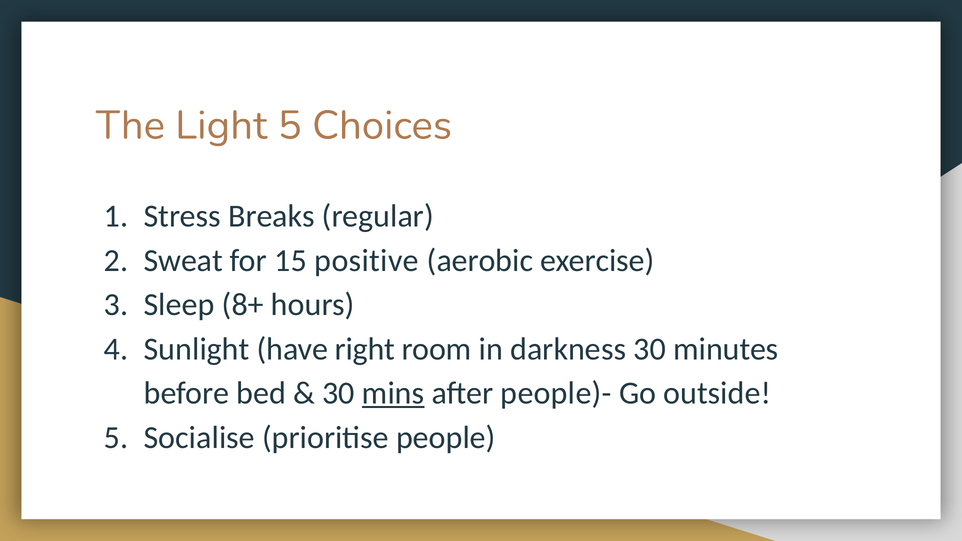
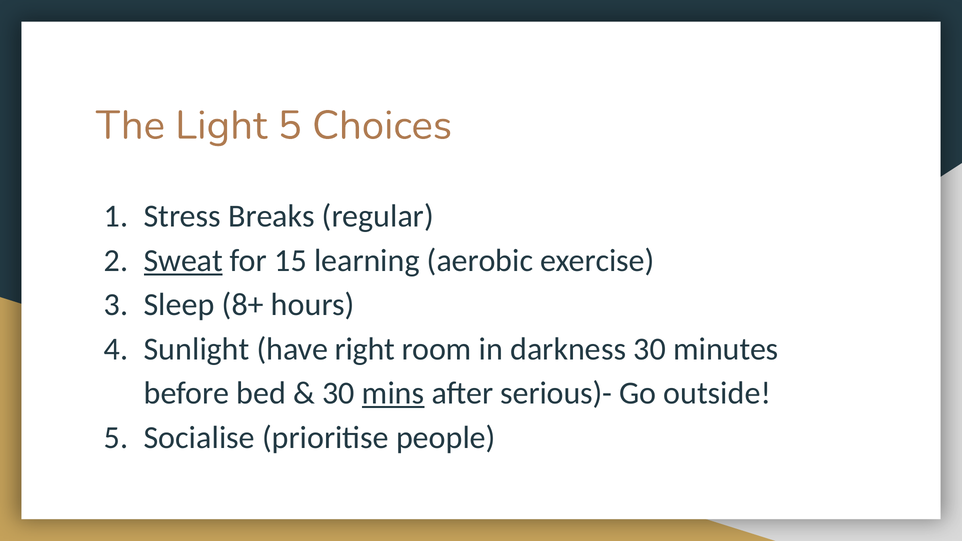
Sweat underline: none -> present
positive: positive -> learning
people)-: people)- -> serious)-
